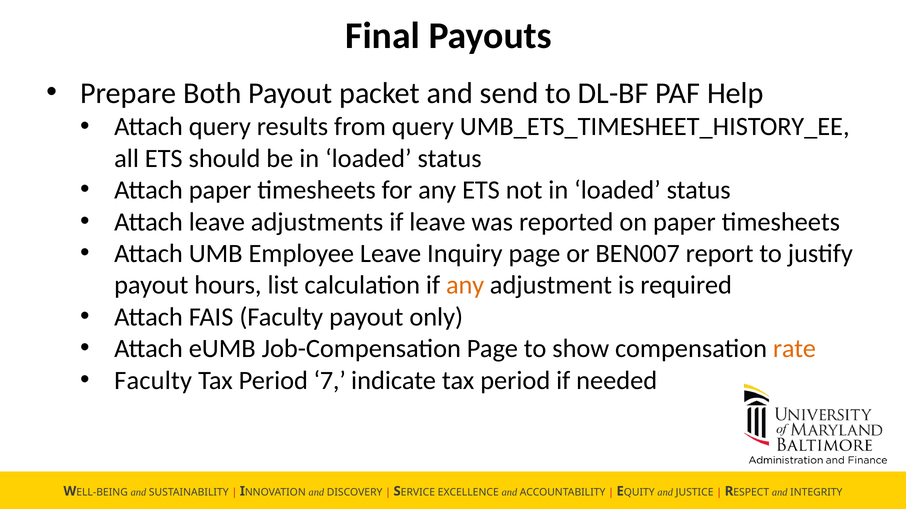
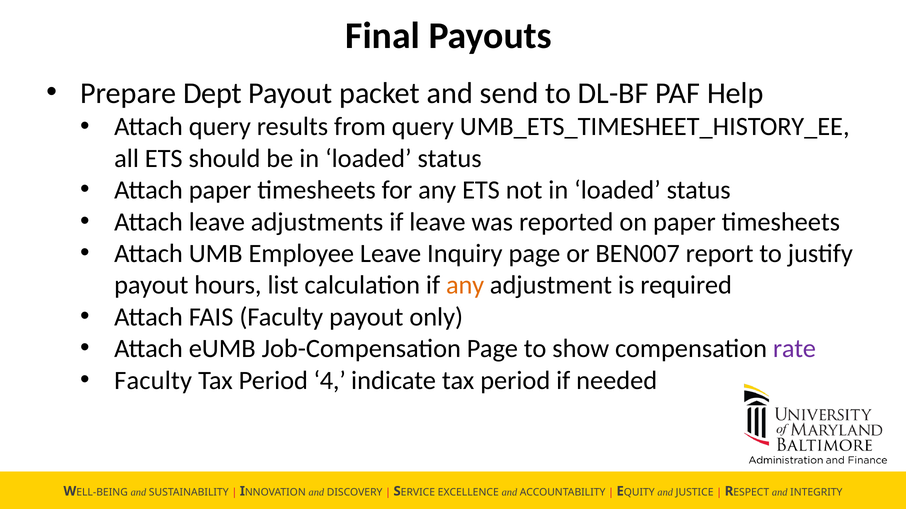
Both: Both -> Dept
rate colour: orange -> purple
7: 7 -> 4
